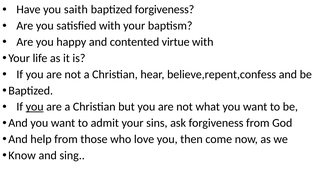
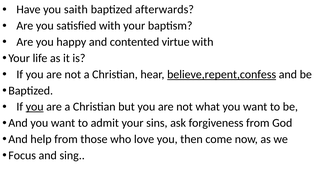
baptized forgiveness: forgiveness -> afterwards
believe,repent,confess underline: none -> present
Know: Know -> Focus
